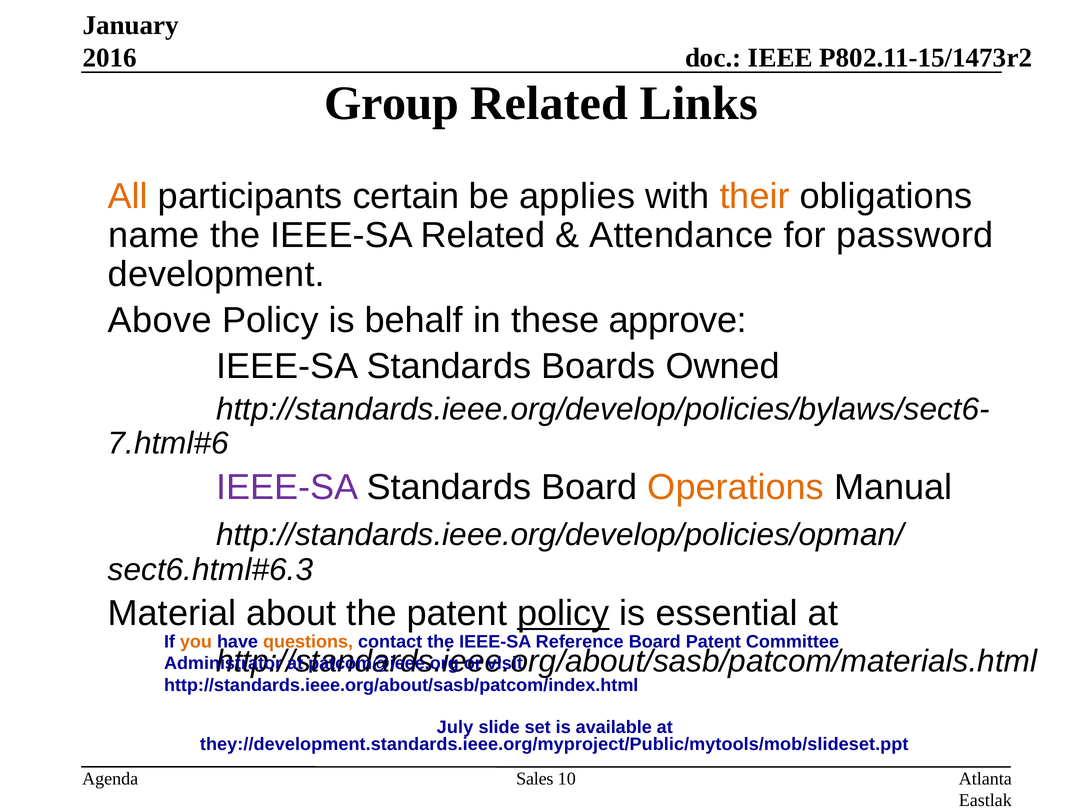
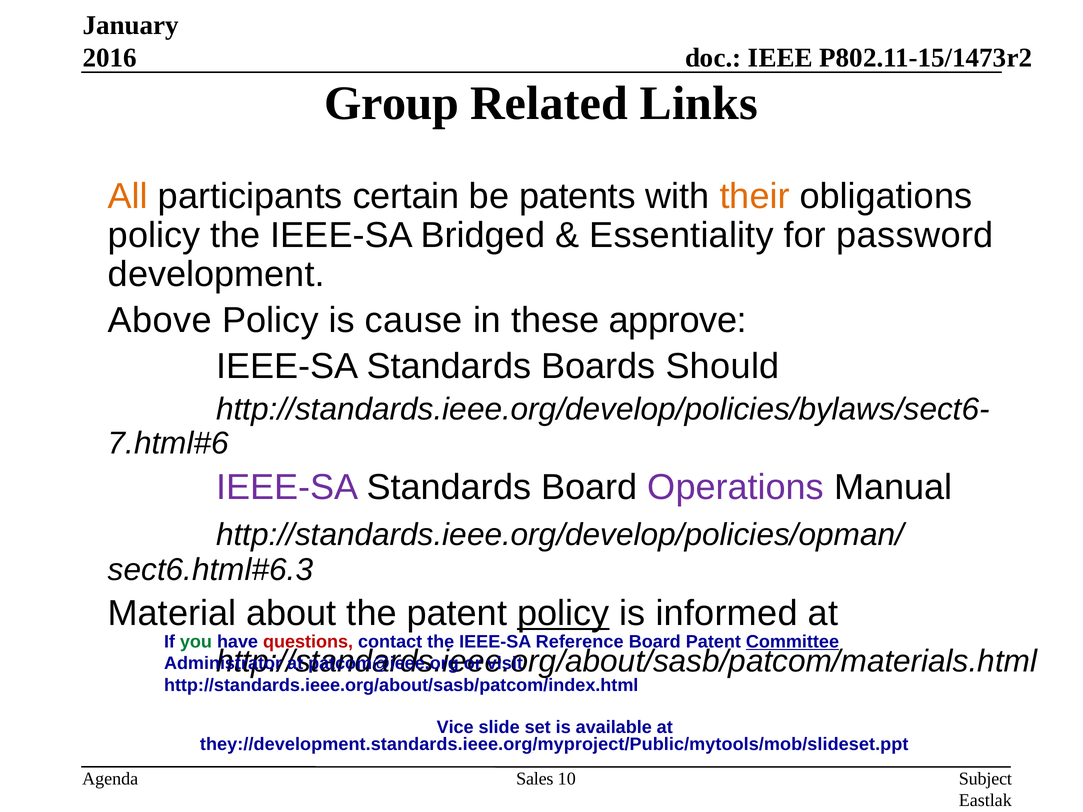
applies: applies -> patents
name at (154, 235): name -> policy
IEEE-SA Related: Related -> Bridged
Attendance: Attendance -> Essentiality
behalf: behalf -> cause
Owned: Owned -> Should
Operations colour: orange -> purple
essential: essential -> informed
you colour: orange -> green
questions colour: orange -> red
Committee underline: none -> present
July: July -> Vice
Atlanta: Atlanta -> Subject
